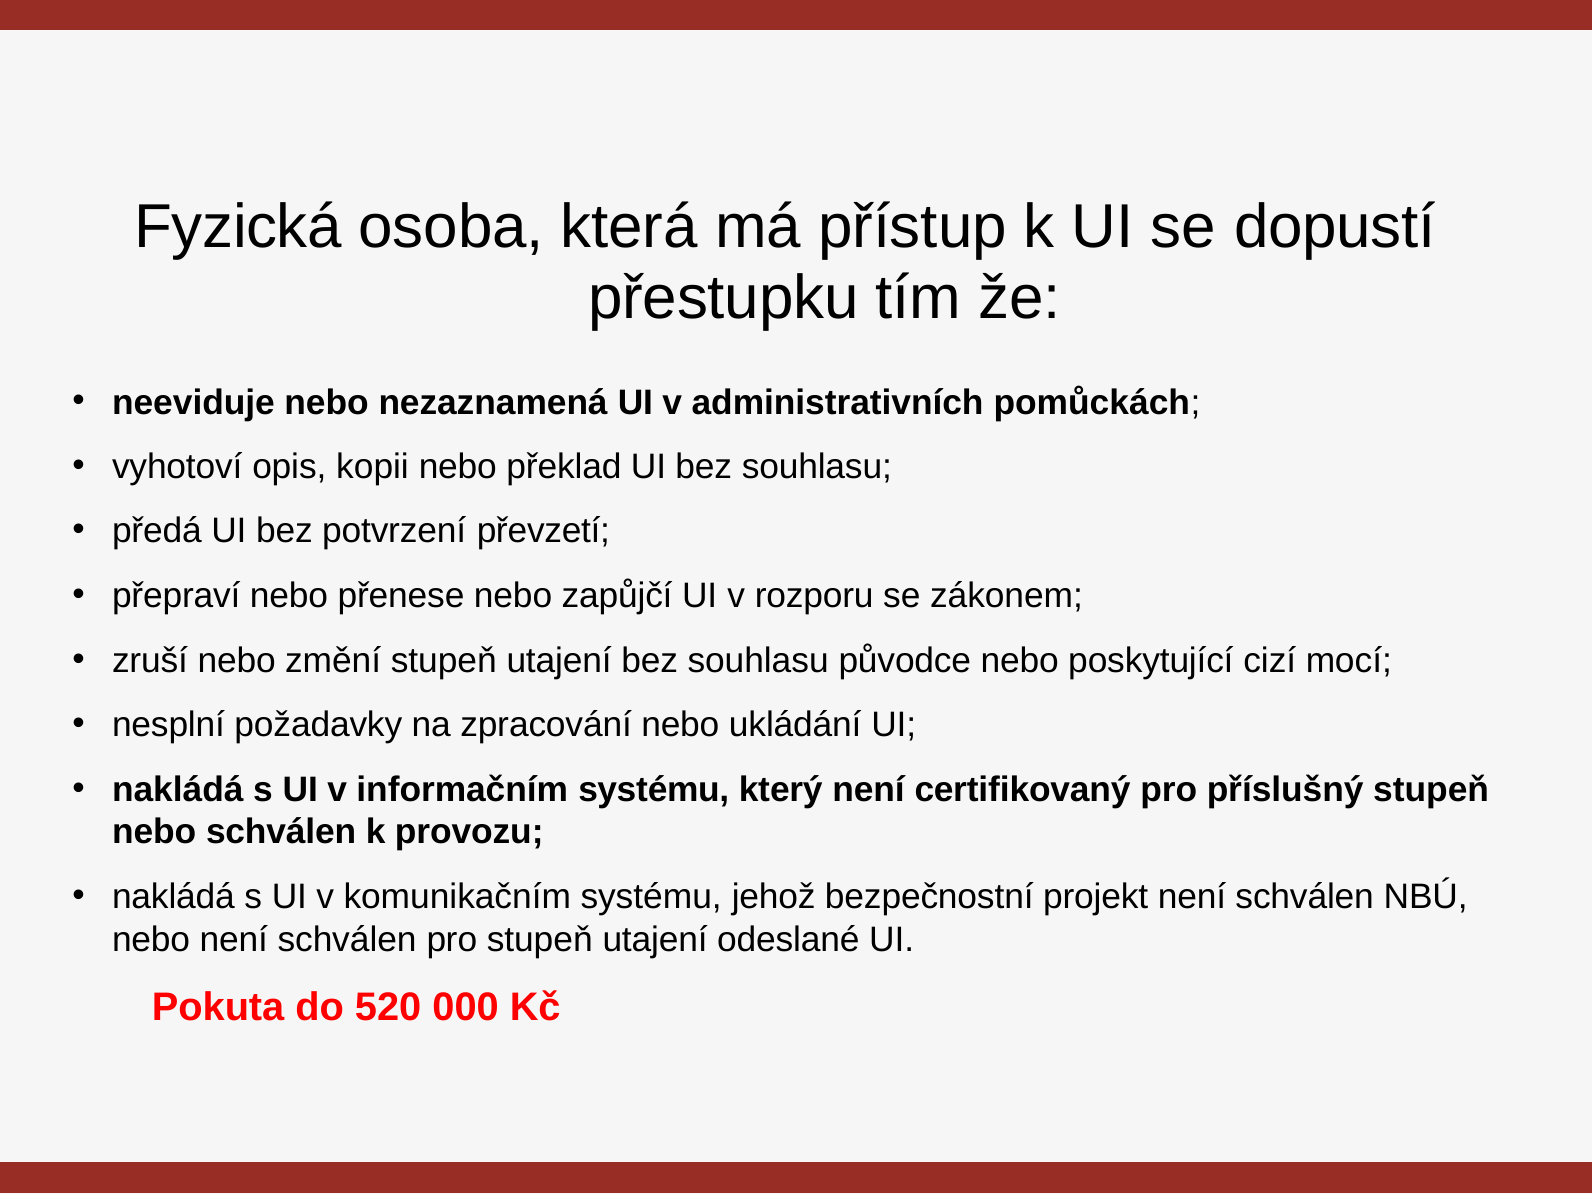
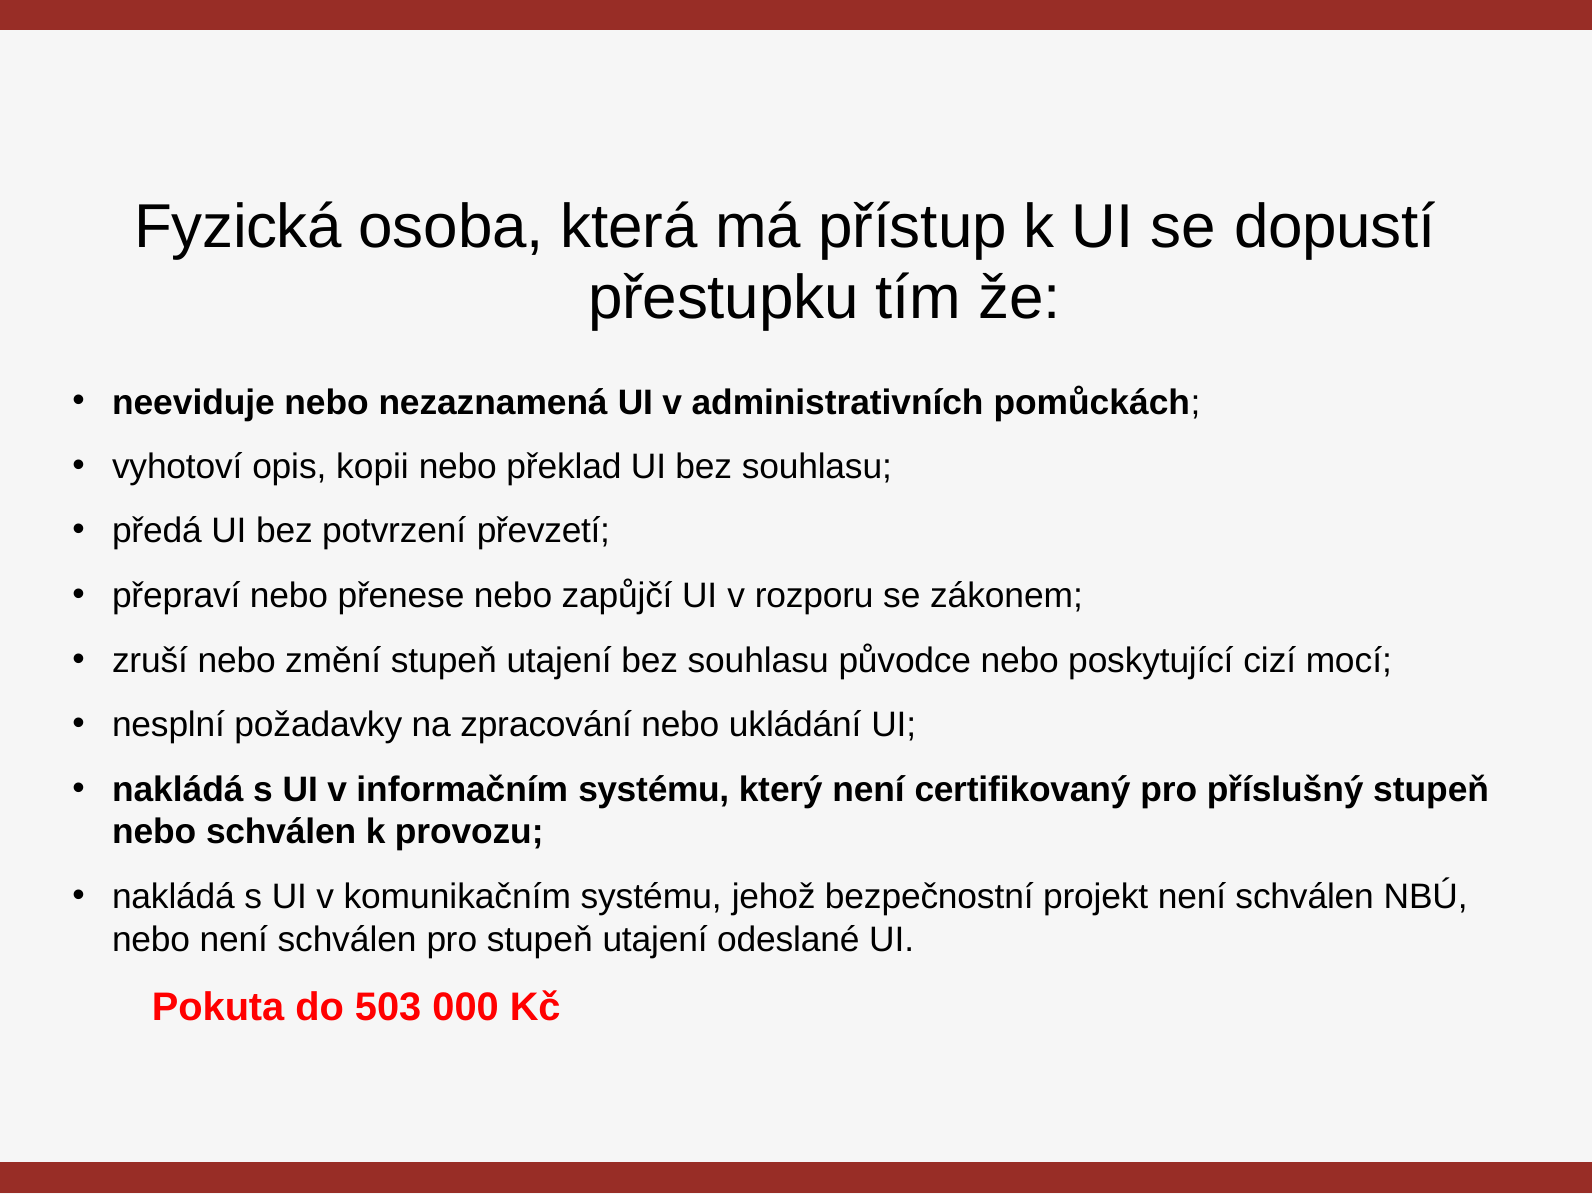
520: 520 -> 503
